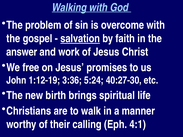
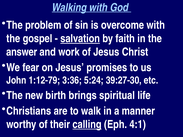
free: free -> fear
1:12-19: 1:12-19 -> 1:12-79
40:27-30: 40:27-30 -> 39:27-30
calling underline: none -> present
